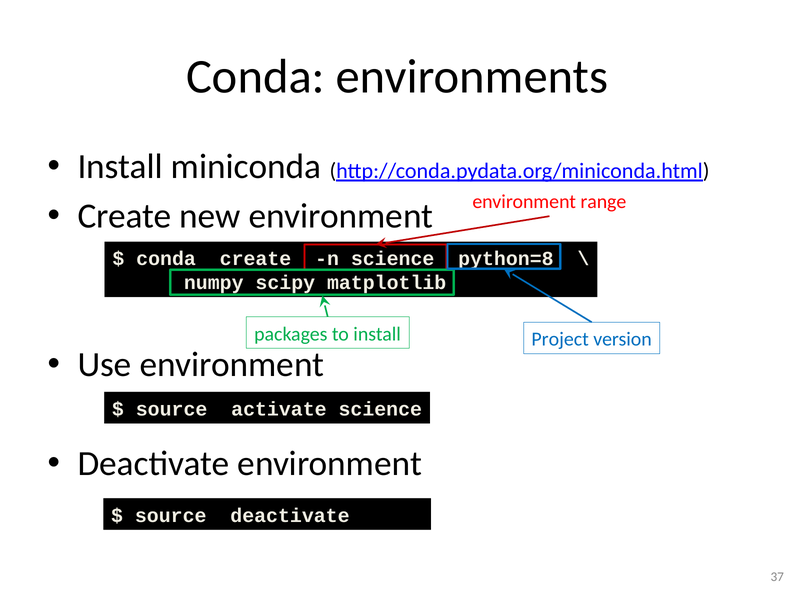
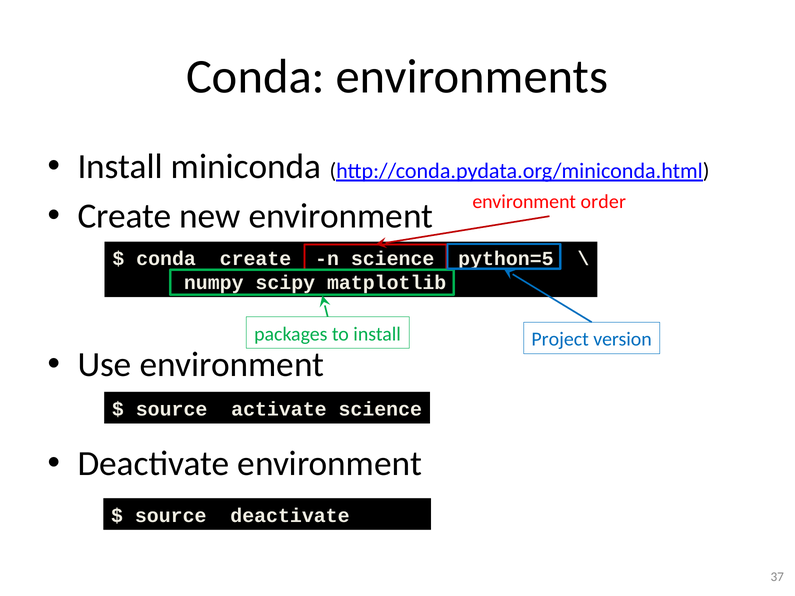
range: range -> order
python=8: python=8 -> python=5
